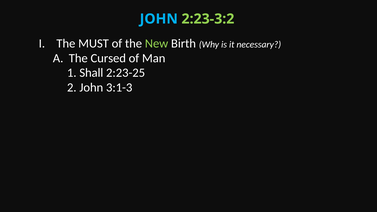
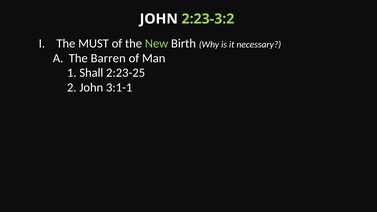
JOHN at (159, 19) colour: light blue -> white
Cursed: Cursed -> Barren
3:1-3: 3:1-3 -> 3:1-1
